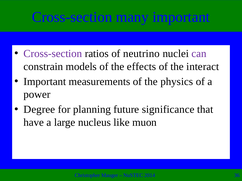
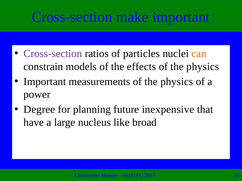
many: many -> make
neutrino: neutrino -> particles
can colour: purple -> orange
interact at (203, 67): interact -> physics
significance: significance -> inexpensive
muon: muon -> broad
